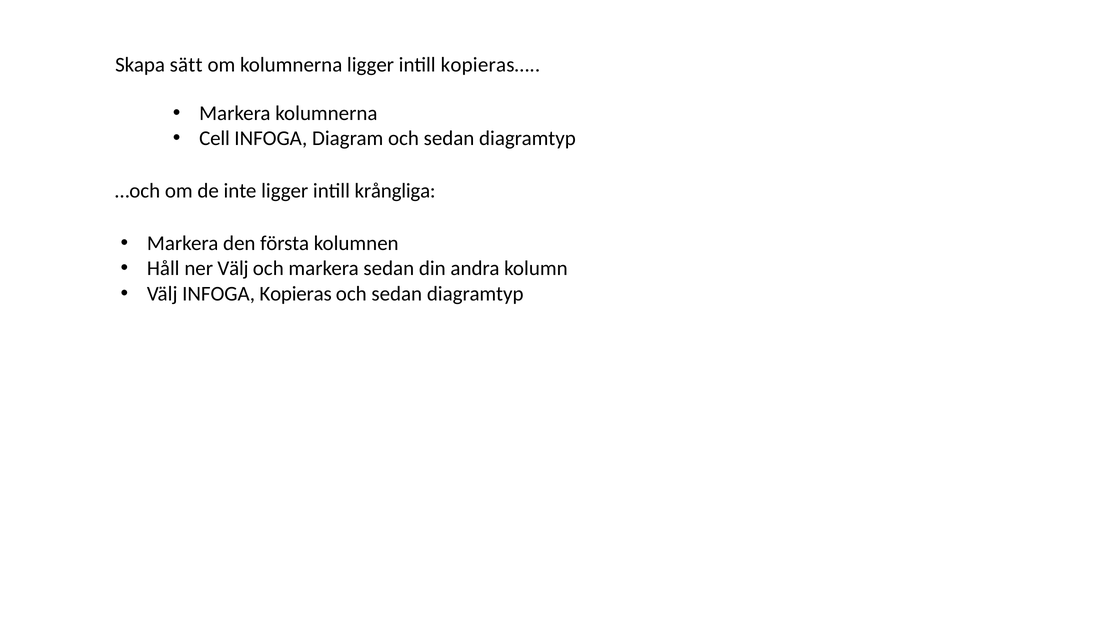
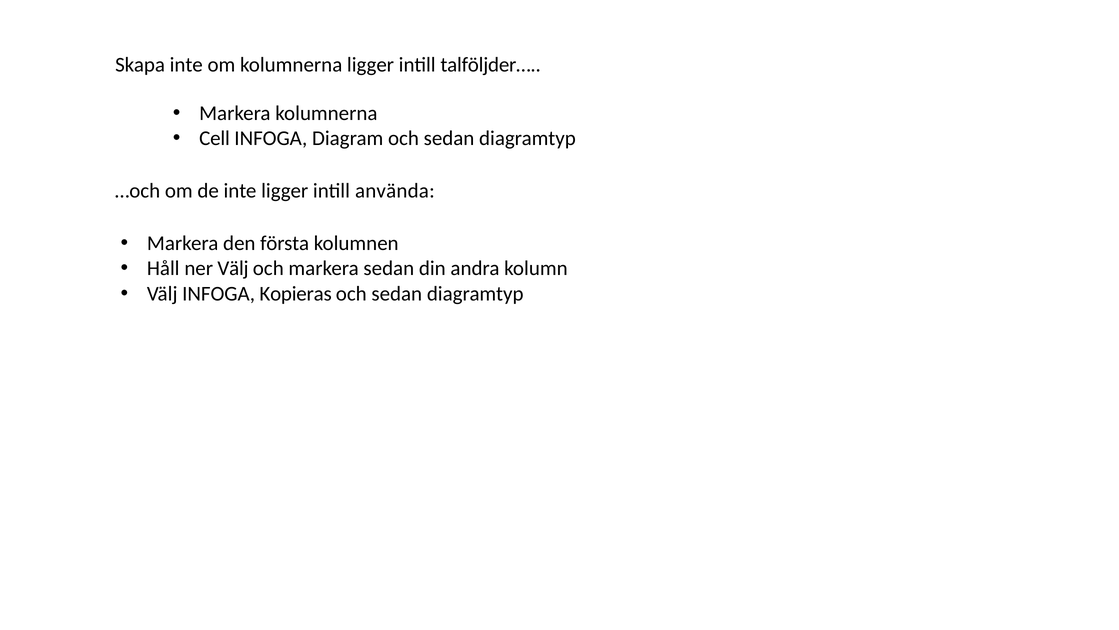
Skapa sätt: sätt -> inte
kopieras…: kopieras… -> talföljder…
krångliga: krångliga -> använda
